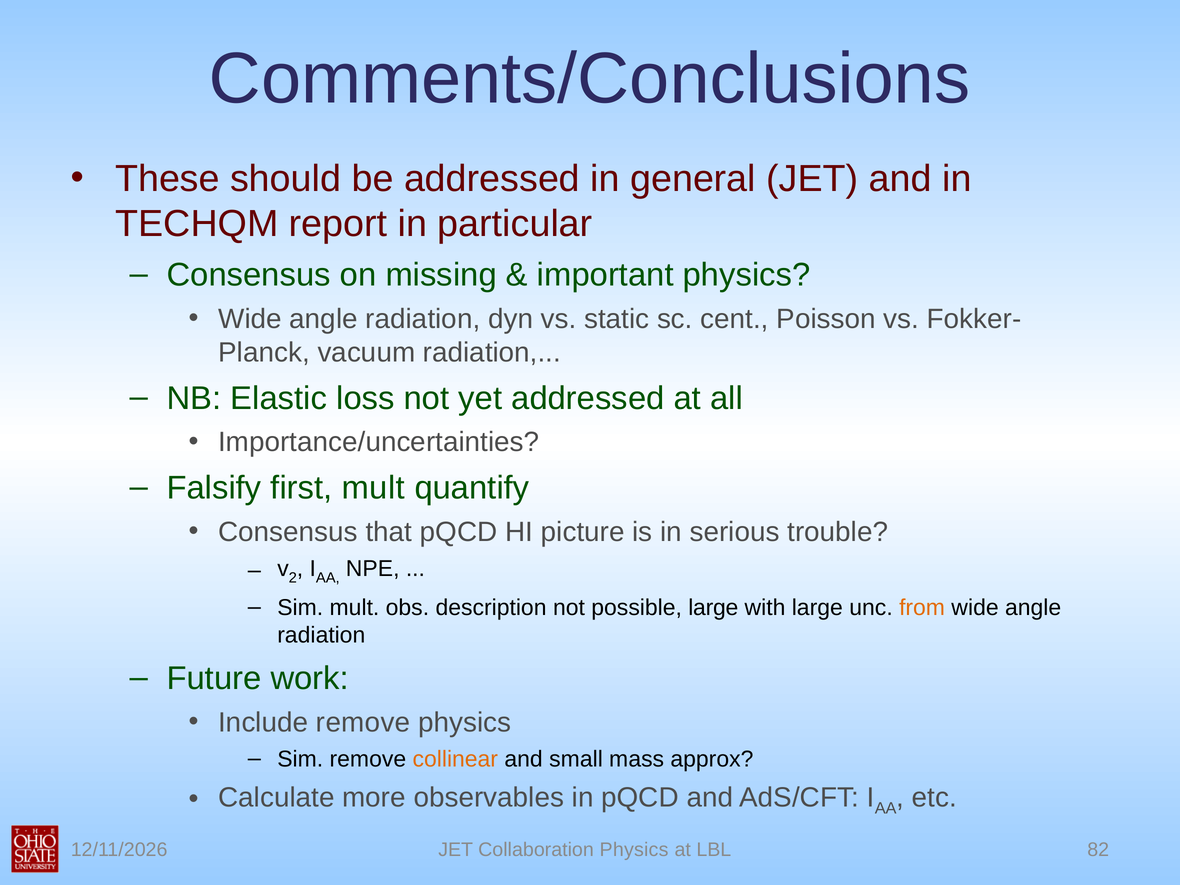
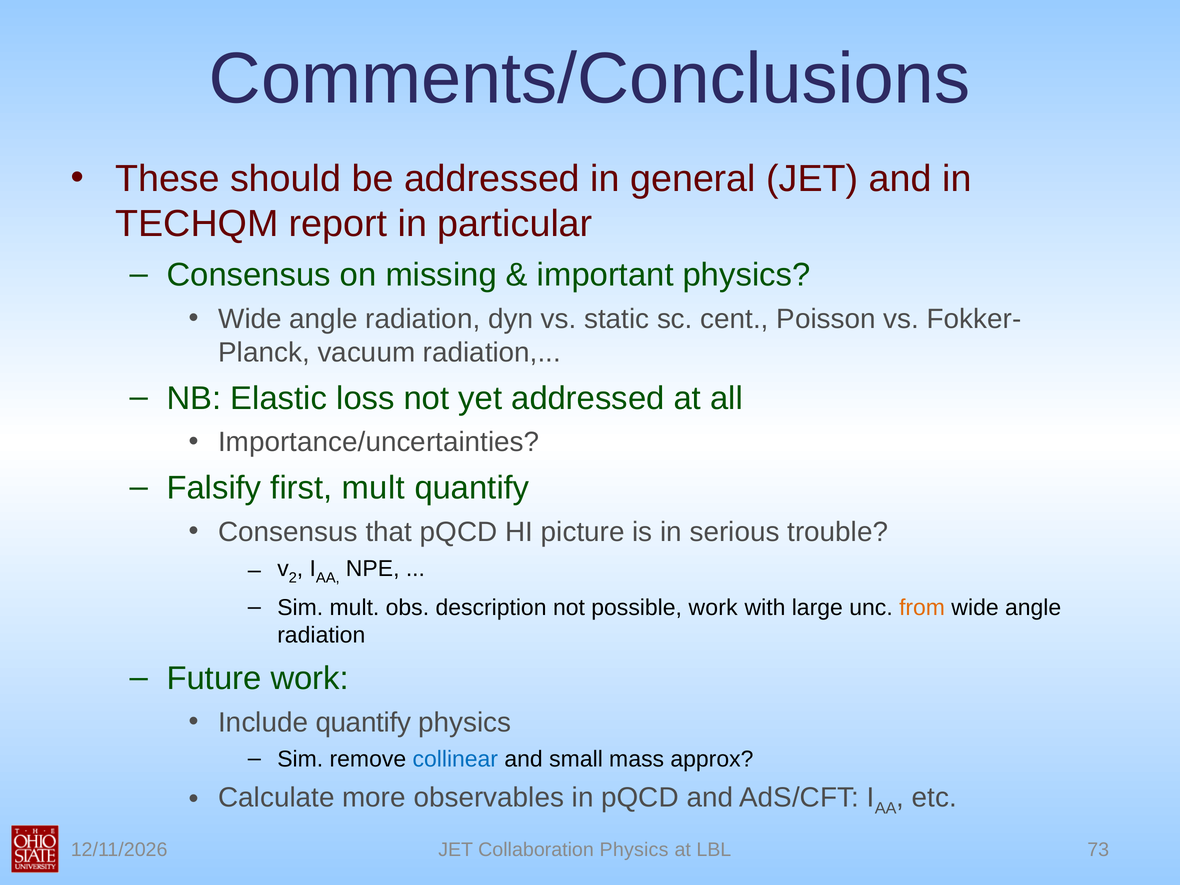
possible large: large -> work
Include remove: remove -> quantify
collinear colour: orange -> blue
82: 82 -> 73
